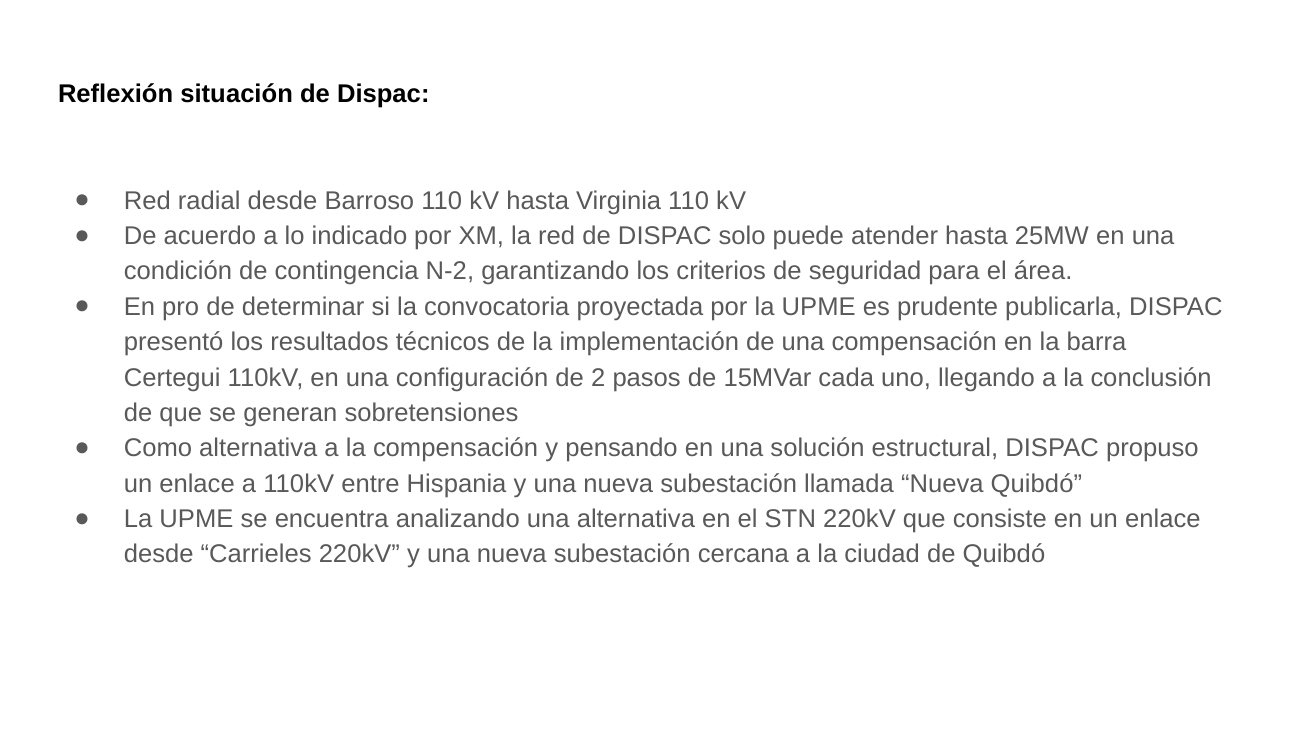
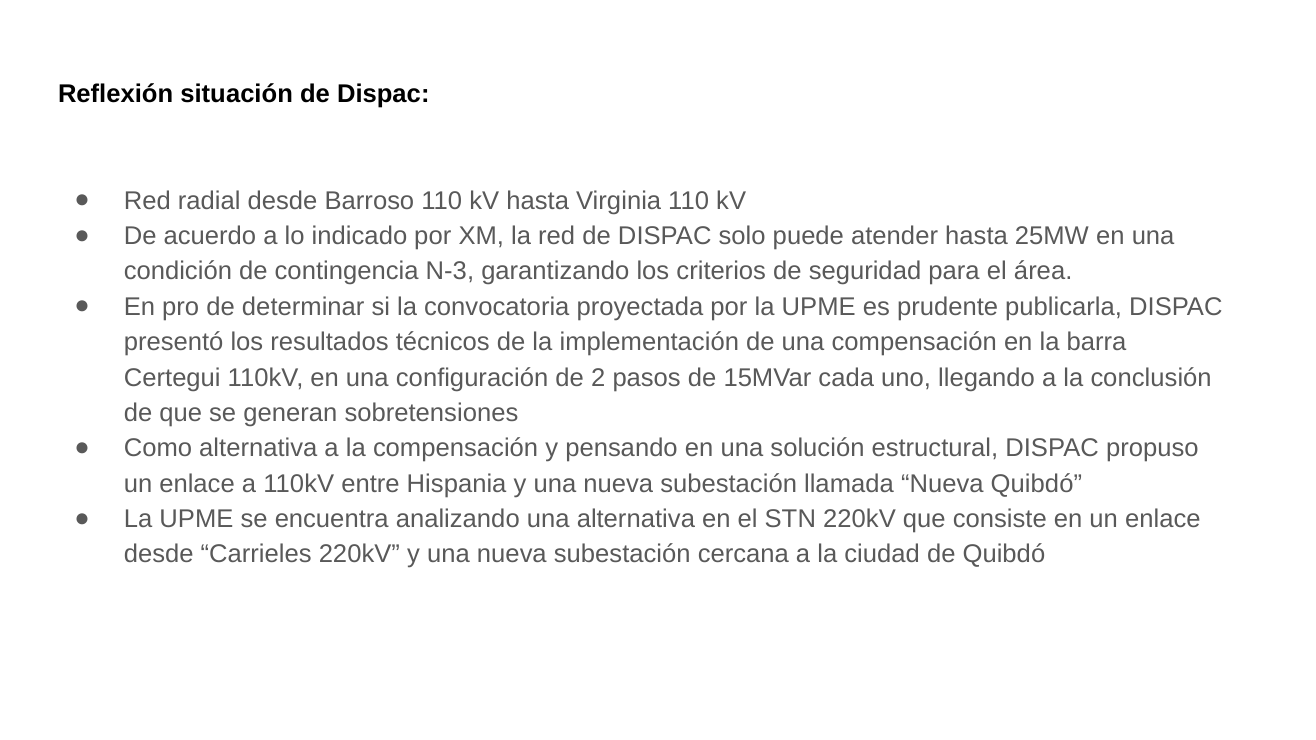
N-2: N-2 -> N-3
